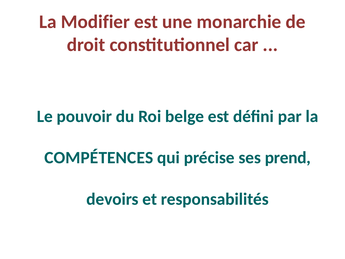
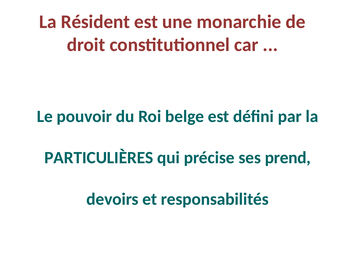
Modifier: Modifier -> Résident
COMPÉTENCES: COMPÉTENCES -> PARTICULIÈRES
